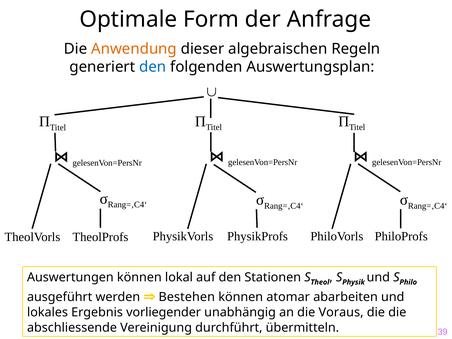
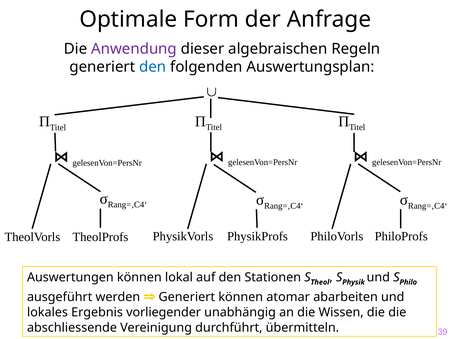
Anwendung colour: orange -> purple
Bestehen at (187, 297): Bestehen -> Generiert
Voraus: Voraus -> Wissen
